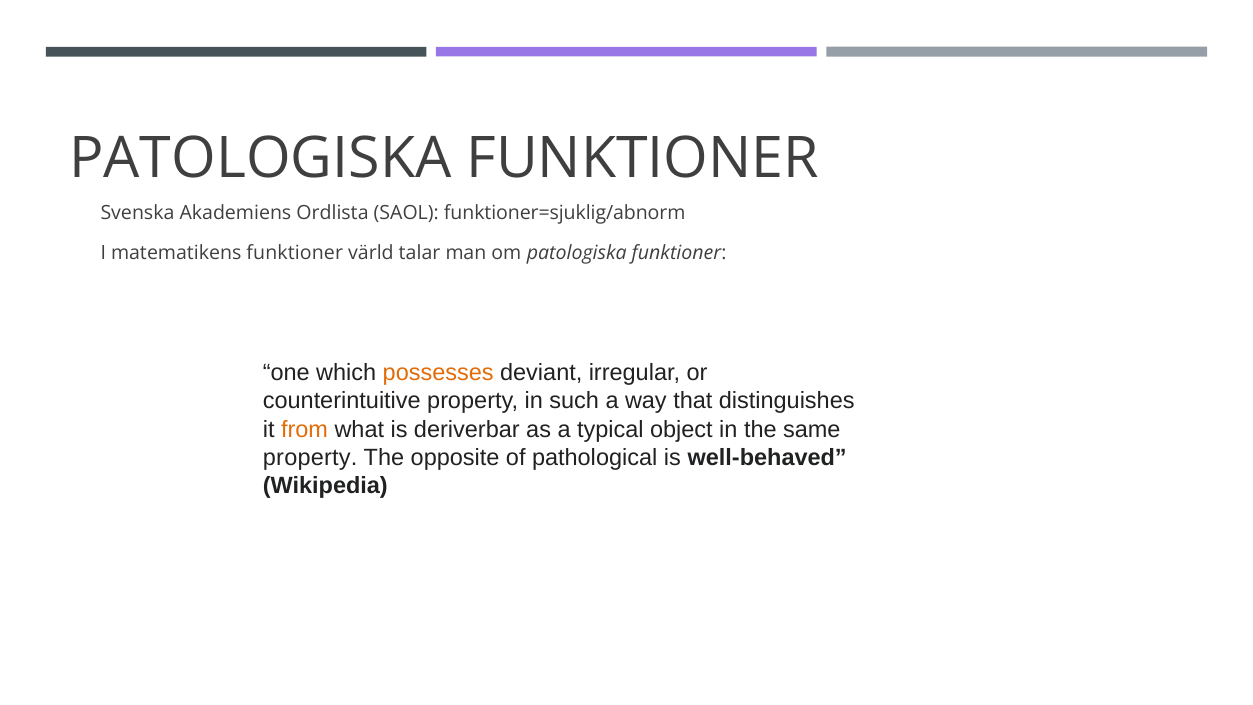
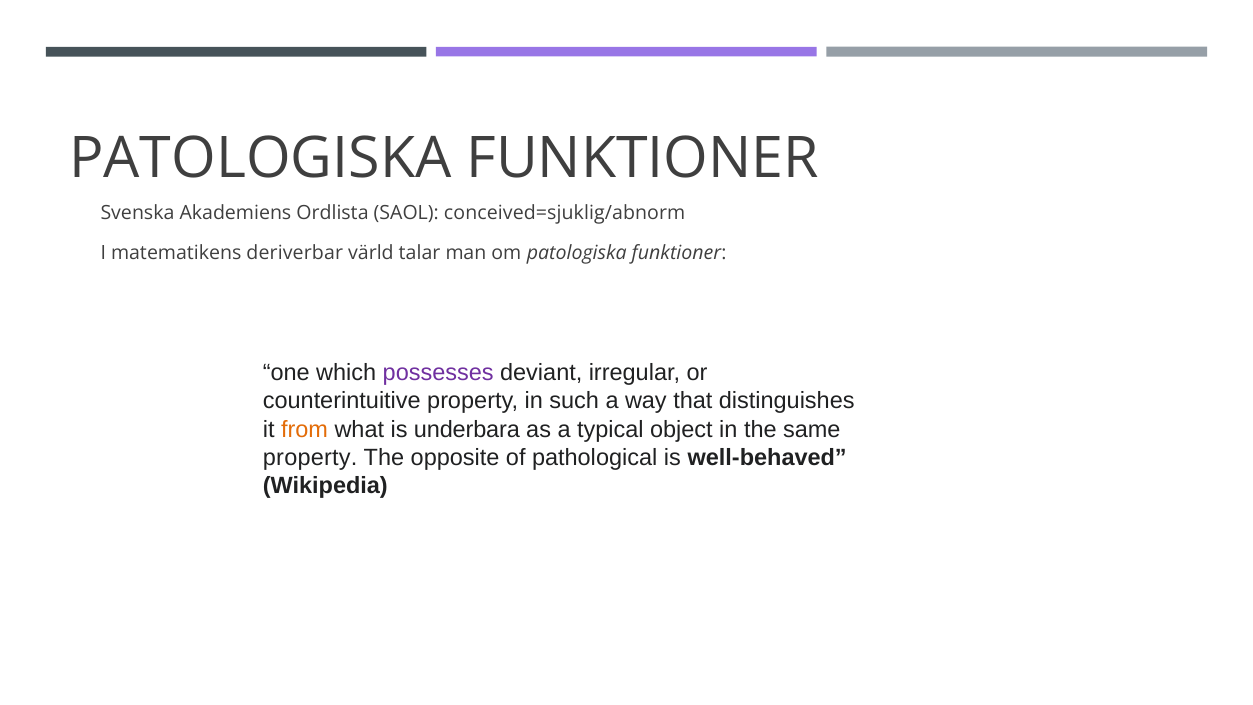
funktioner=sjuklig/abnorm: funktioner=sjuklig/abnorm -> conceived=sjuklig/abnorm
matematikens funktioner: funktioner -> deriverbar
possesses colour: orange -> purple
deriverbar: deriverbar -> underbara
